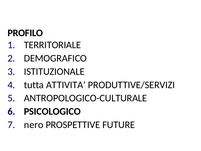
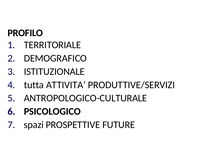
nero: nero -> spazi
